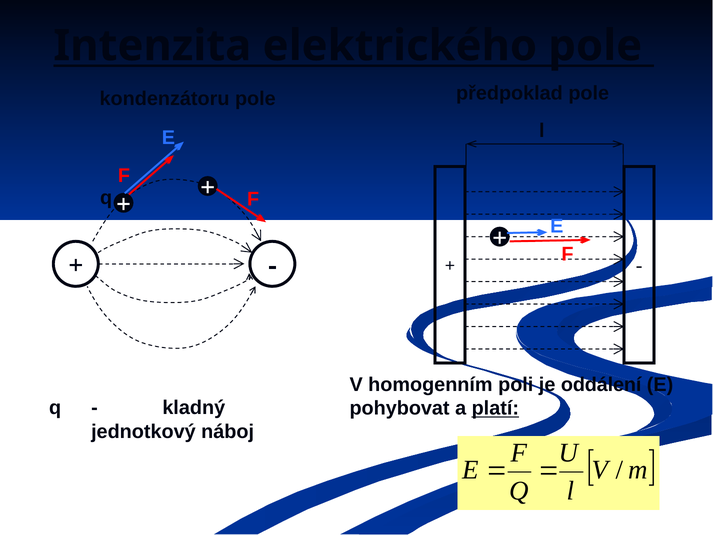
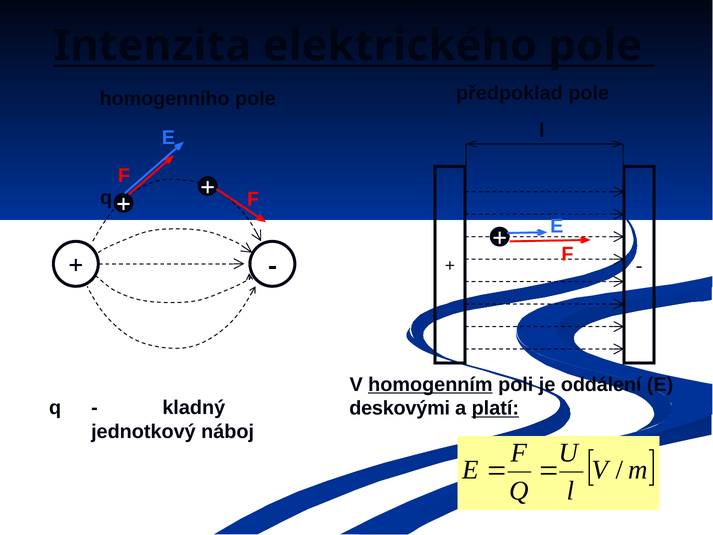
kondenzátoru: kondenzátoru -> homogenního
homogenním underline: none -> present
pohybovat: pohybovat -> deskovými
